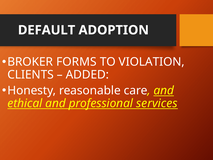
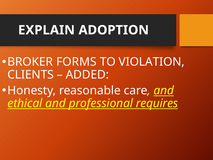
DEFAULT: DEFAULT -> EXPLAIN
services: services -> requires
